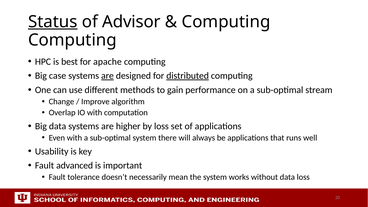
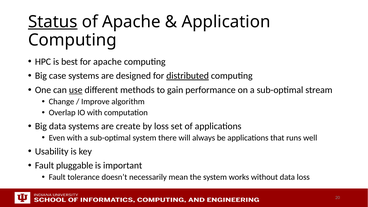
of Advisor: Advisor -> Apache
Computing at (226, 22): Computing -> Application
are at (107, 76) underline: present -> none
use underline: none -> present
higher: higher -> create
advanced: advanced -> pluggable
